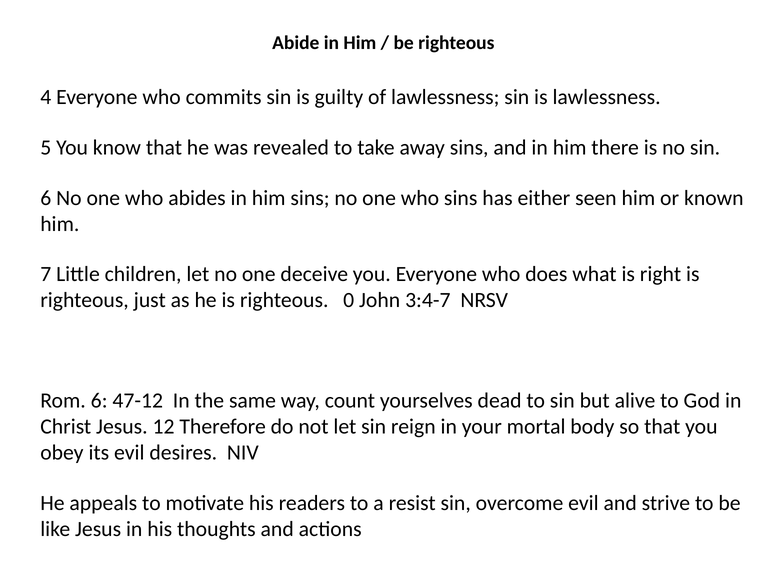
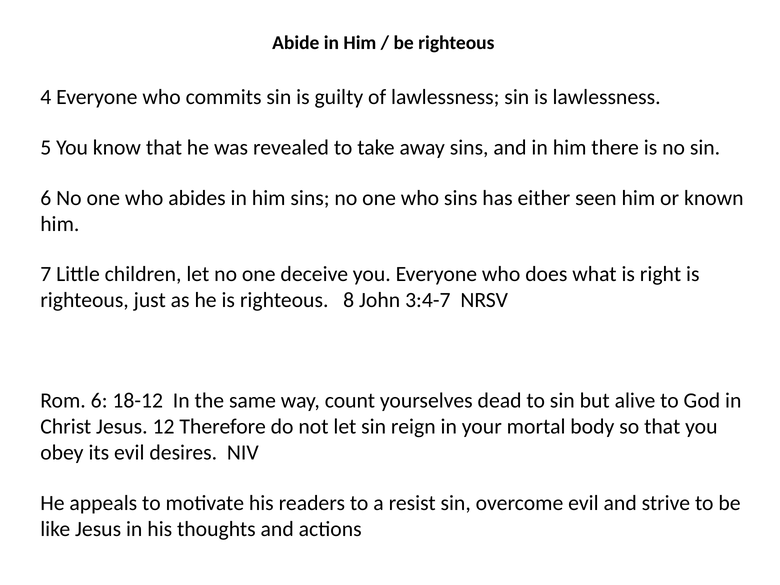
0: 0 -> 8
47-12: 47-12 -> 18-12
